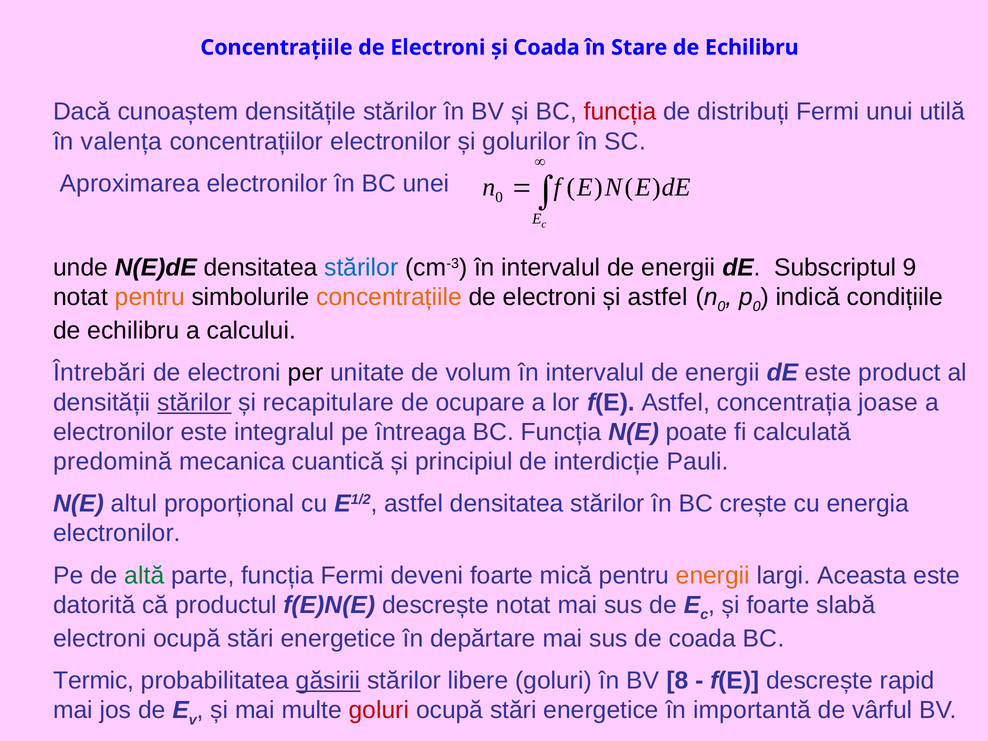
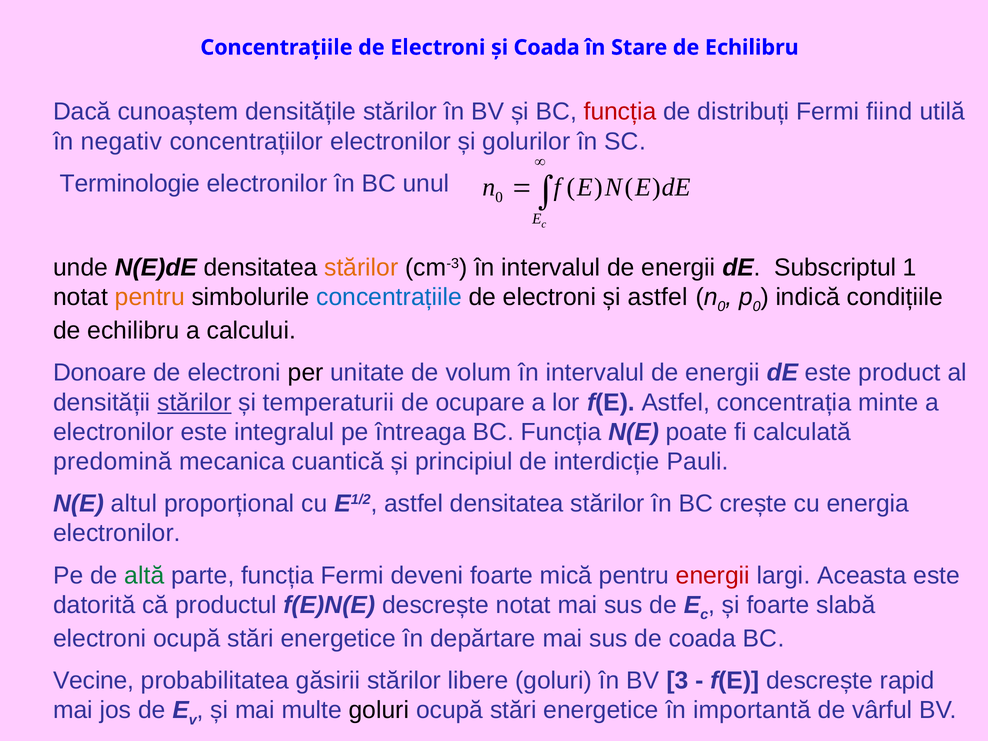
unui: unui -> fiind
valența: valența -> negativ
Aproximarea: Aproximarea -> Terminologie
unei: unei -> unul
stărilor at (361, 267) colour: blue -> orange
9: 9 -> 1
concentrațiile at (389, 297) colour: orange -> blue
Întrebări: Întrebări -> Donoare
recapitulare: recapitulare -> temperaturii
joase: joase -> minte
energii at (713, 575) colour: orange -> red
Termic: Termic -> Vecine
găsirii underline: present -> none
8: 8 -> 3
goluri at (379, 710) colour: red -> black
